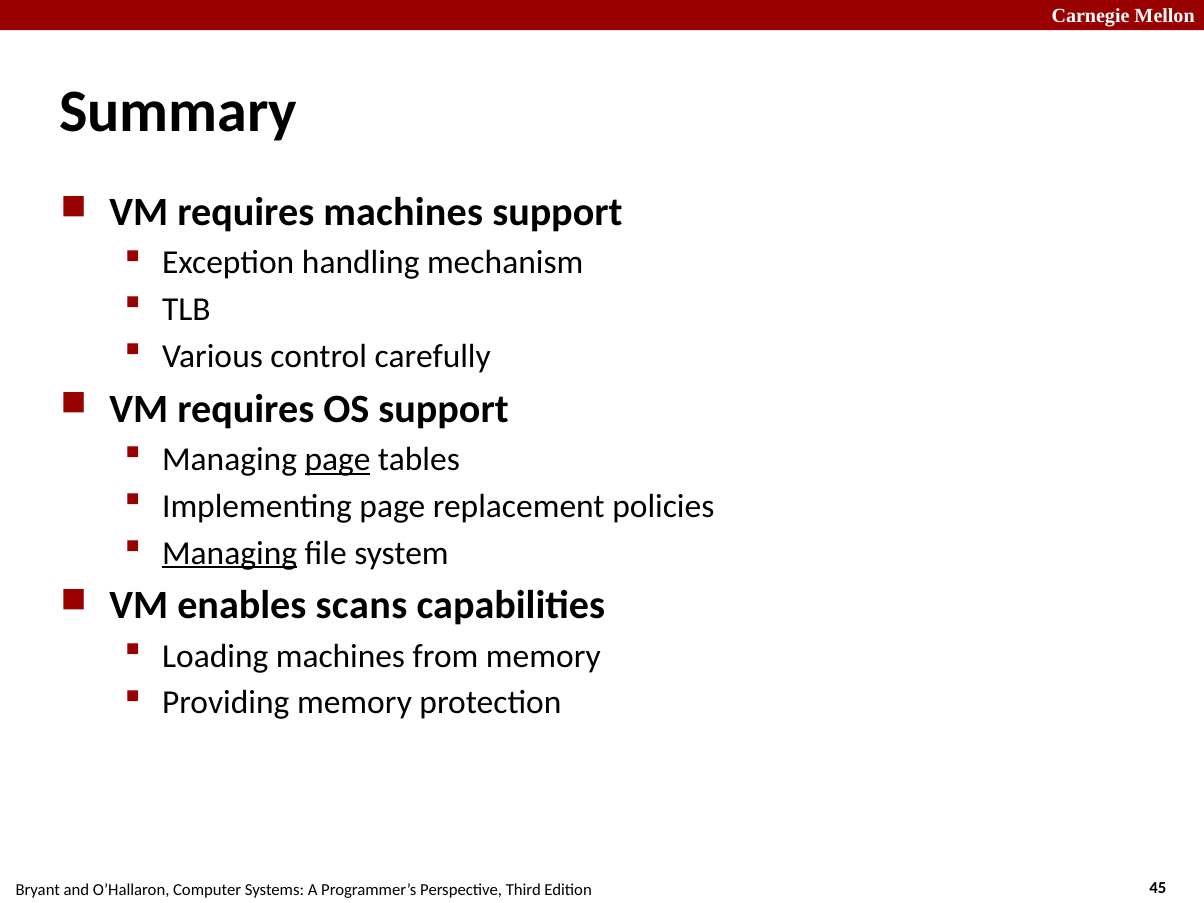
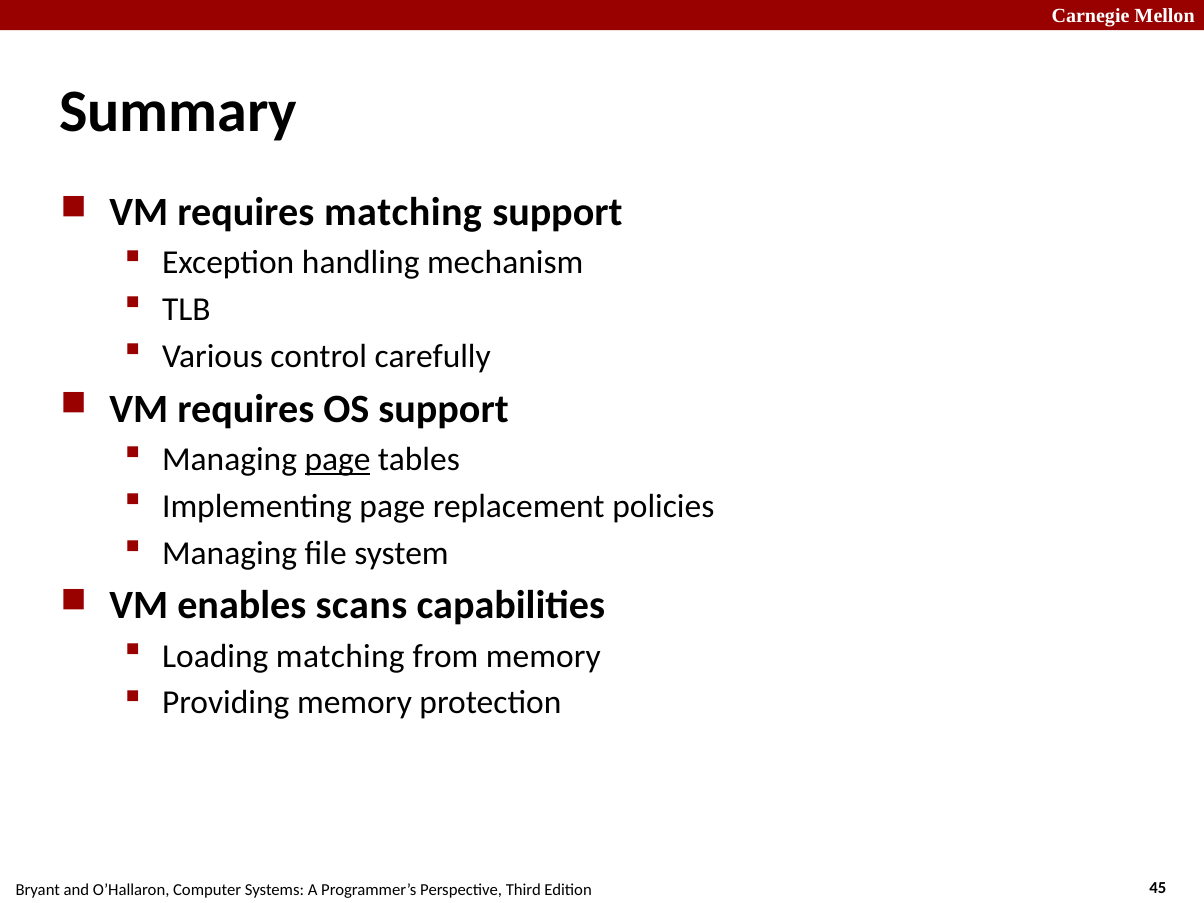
requires machines: machines -> matching
Managing at (230, 553) underline: present -> none
Loading machines: machines -> matching
